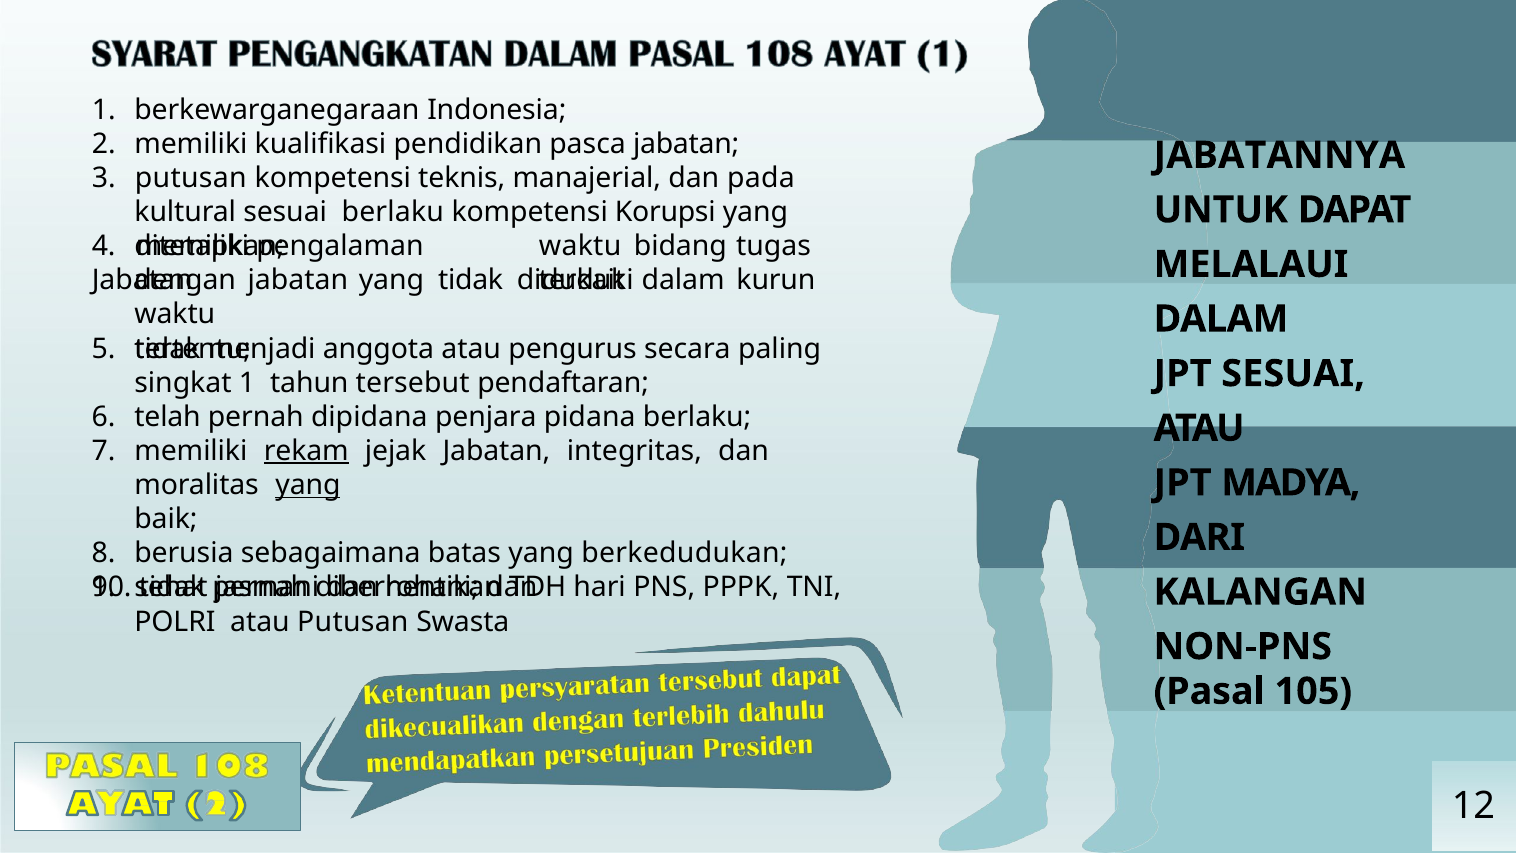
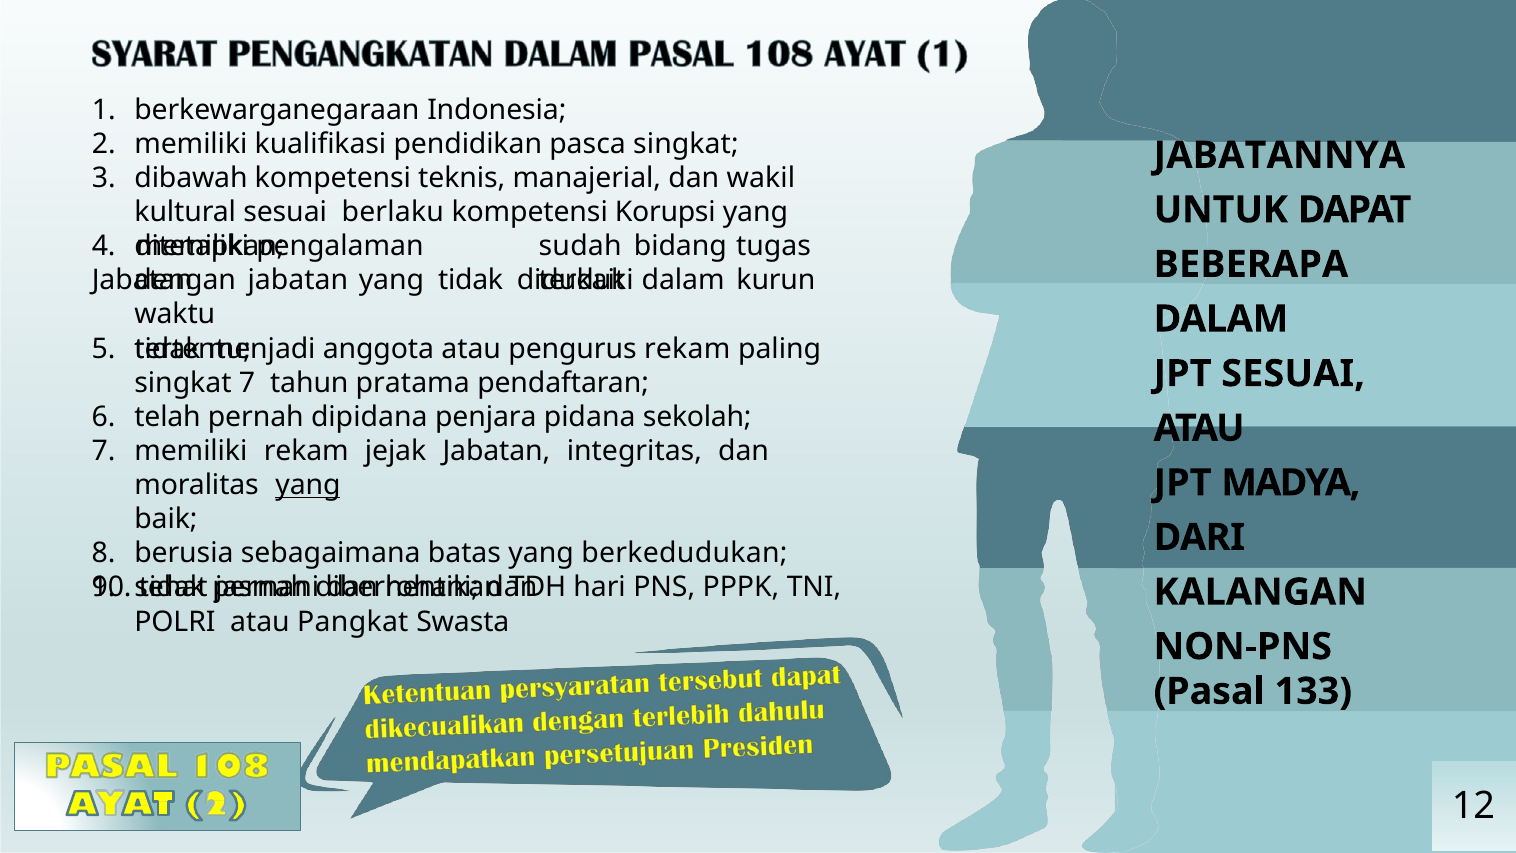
pasca jabatan: jabatan -> singkat
putusan at (191, 178): putusan -> dibawah
pada: pada -> wakil
waktu at (580, 246): waktu -> sudah
MELALAUI: MELALAUI -> BEBERAPA
pengurus secara: secara -> rekam
singkat 1: 1 -> 7
tersebut: tersebut -> pratama
pidana berlaku: berlaku -> sekolah
rekam at (306, 451) underline: present -> none
atau Putusan: Putusan -> Pangkat
105: 105 -> 133
